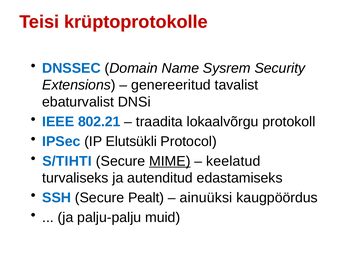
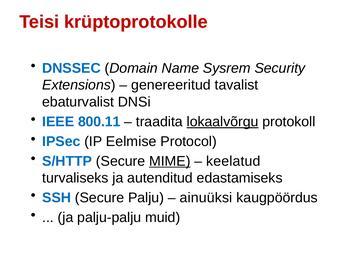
802.21: 802.21 -> 800.11
lokaalvõrgu underline: none -> present
Elutsükli: Elutsükli -> Eelmise
S/TIHTI: S/TIHTI -> S/HTTP
Pealt: Pealt -> Palju
